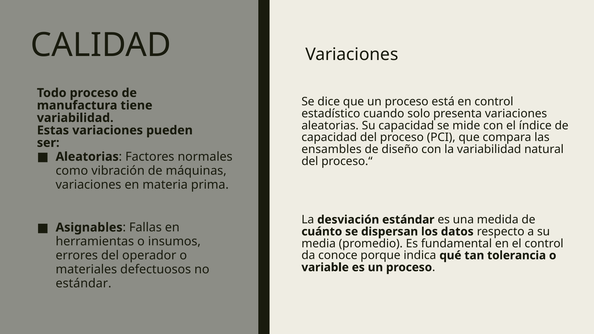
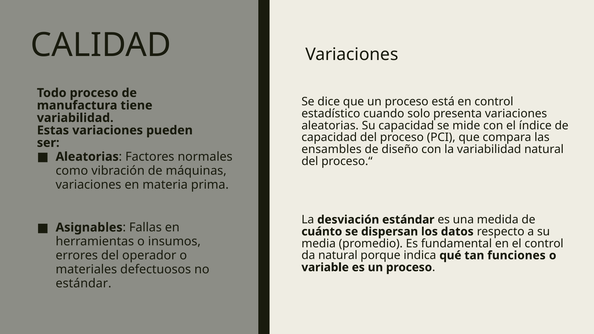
da conoce: conoce -> natural
tolerancia: tolerancia -> funciones
